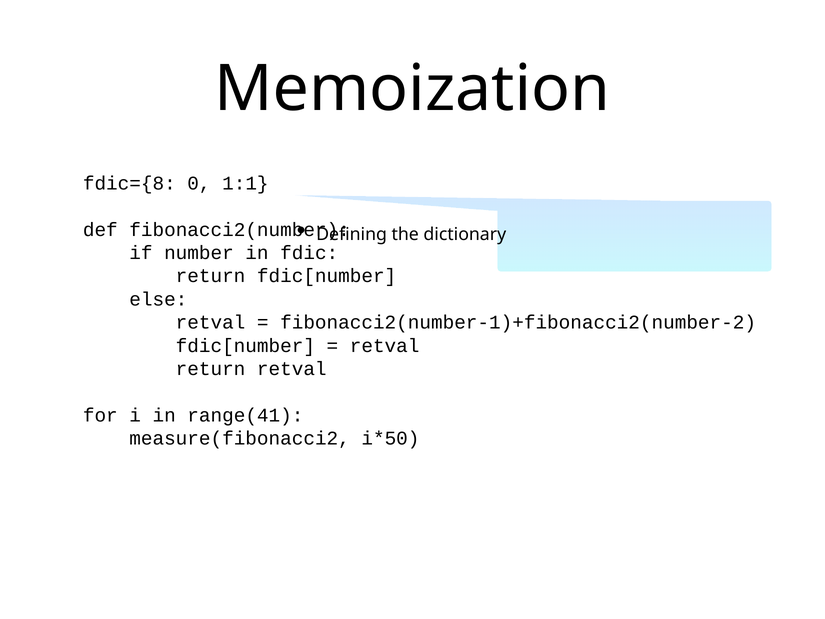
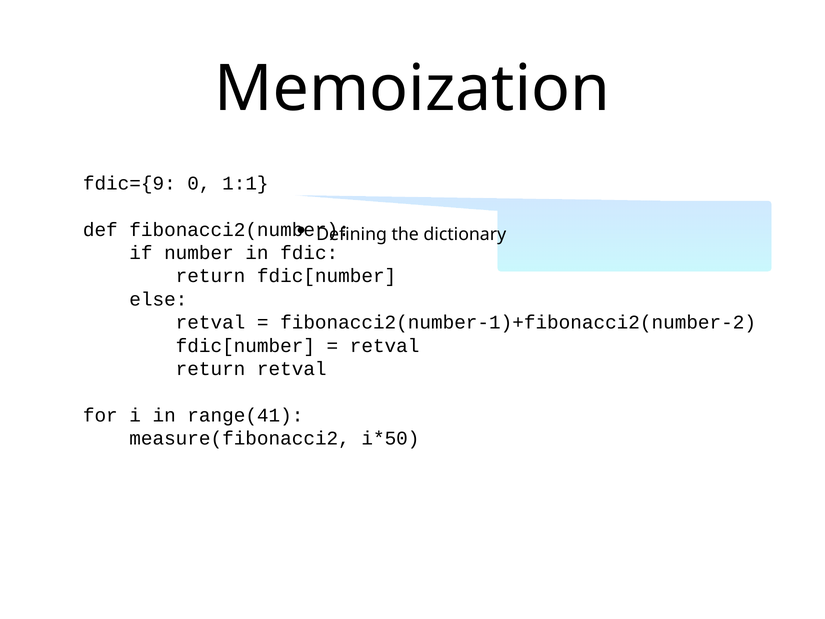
fdic={8: fdic={8 -> fdic={9
